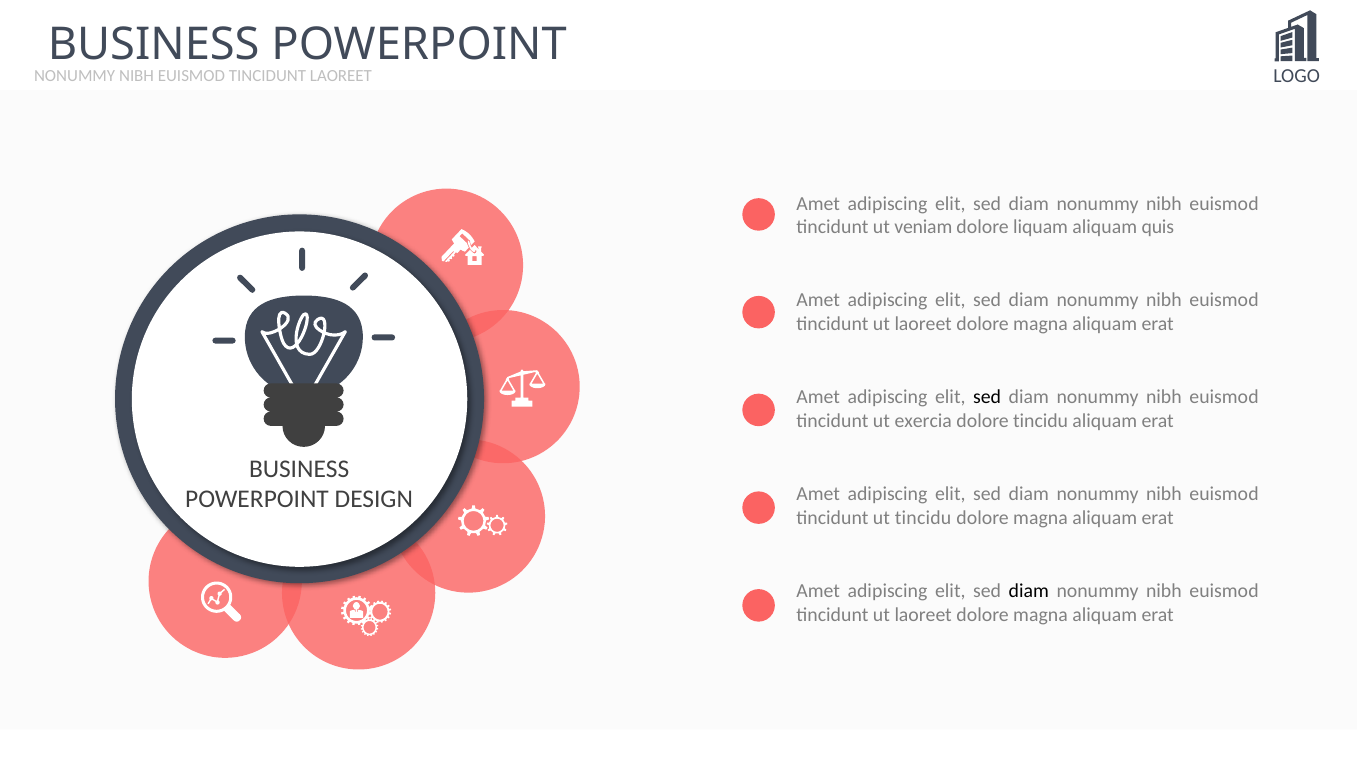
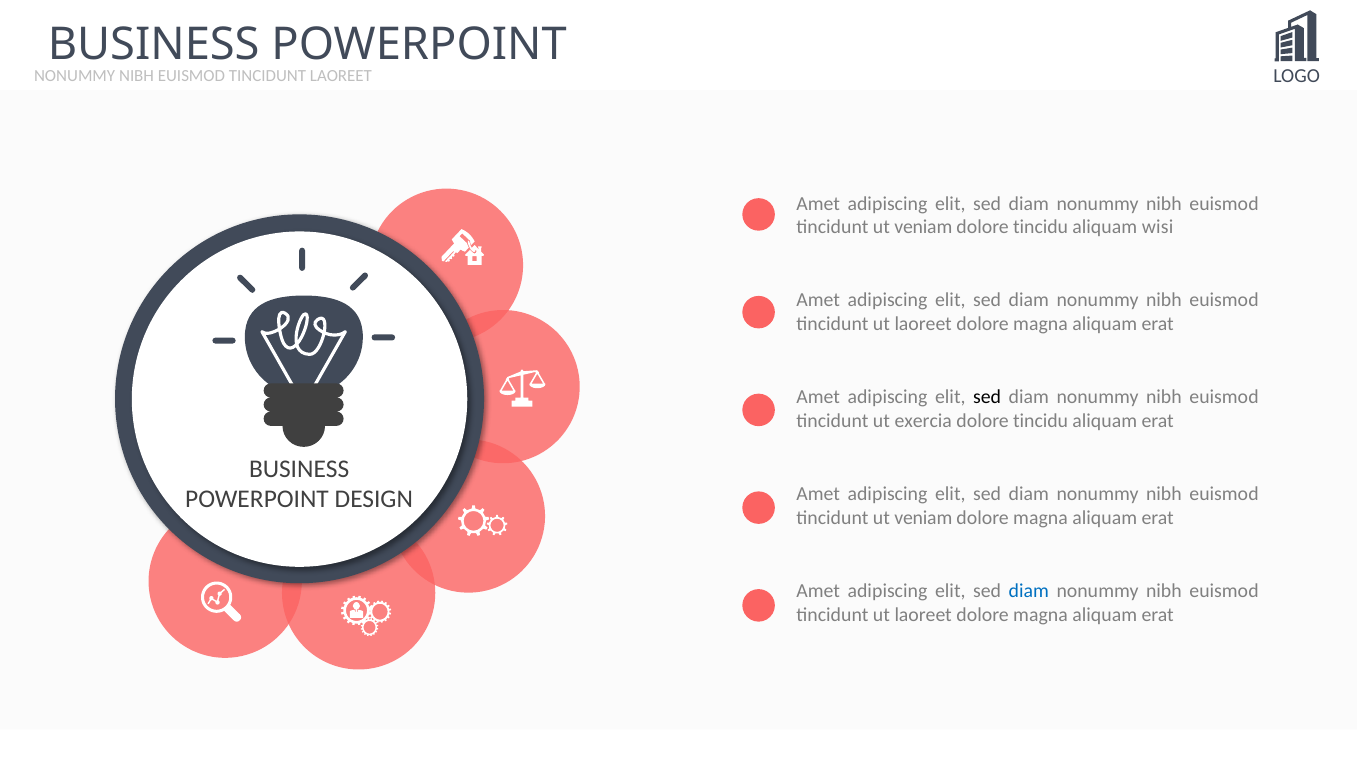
liquam at (1041, 227): liquam -> tincidu
quis: quis -> wisi
tincidu at (923, 518): tincidu -> veniam
diam at (1029, 591) colour: black -> blue
